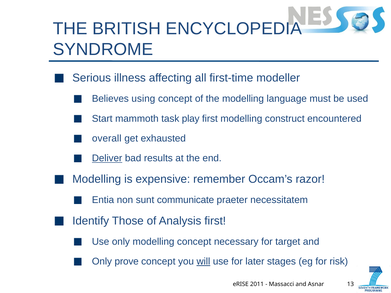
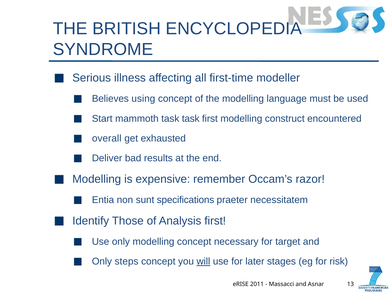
task play: play -> task
Deliver underline: present -> none
communicate: communicate -> specifications
prove: prove -> steps
